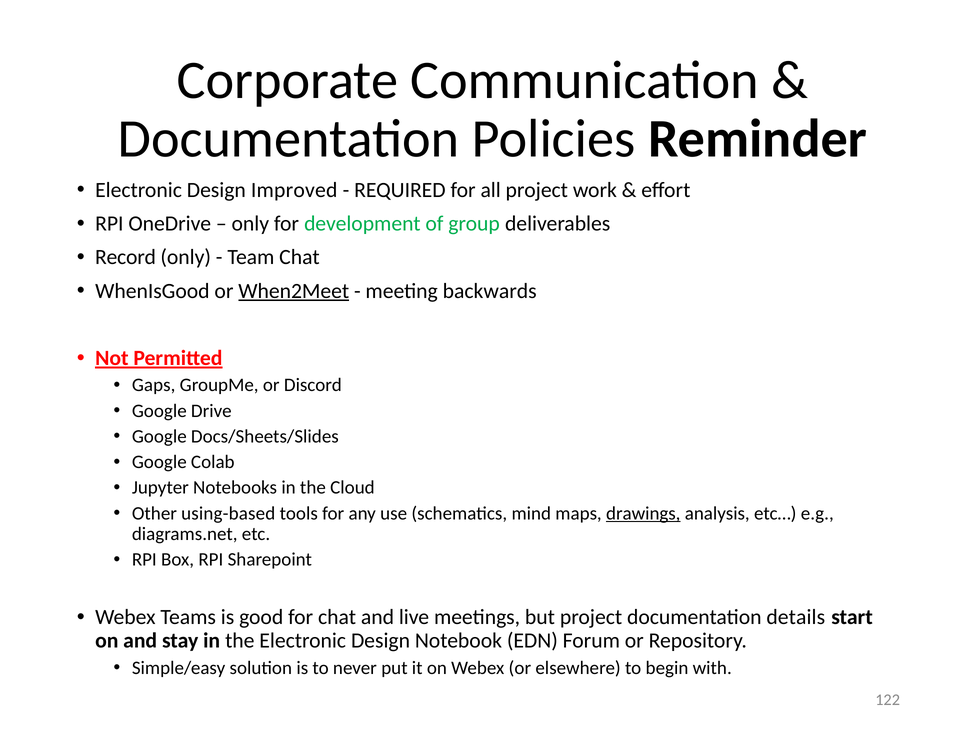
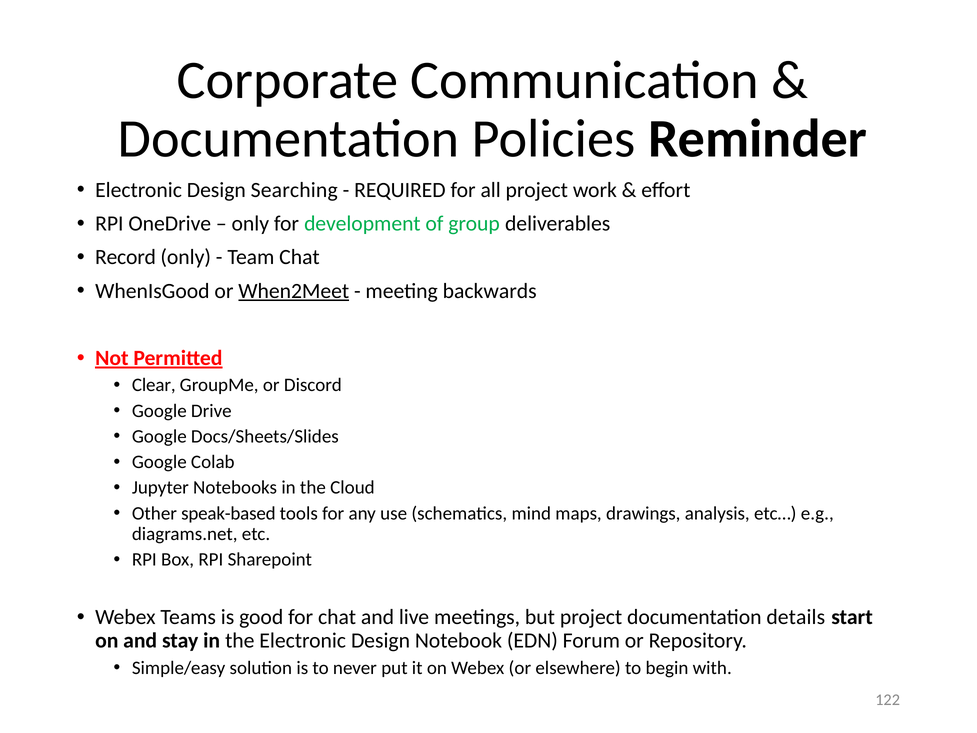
Improved: Improved -> Searching
Gaps: Gaps -> Clear
using-based: using-based -> speak-based
drawings underline: present -> none
